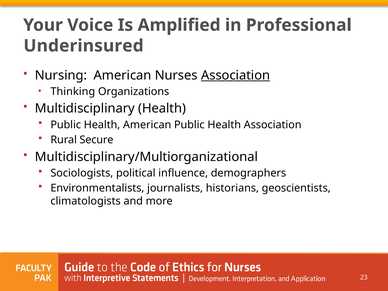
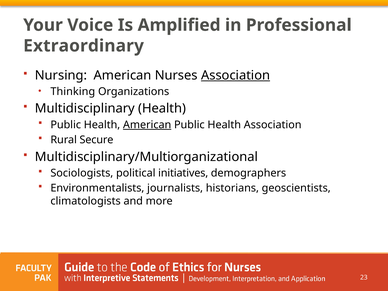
Underinsured: Underinsured -> Extraordinary
American at (147, 125) underline: none -> present
influence: influence -> initiatives
